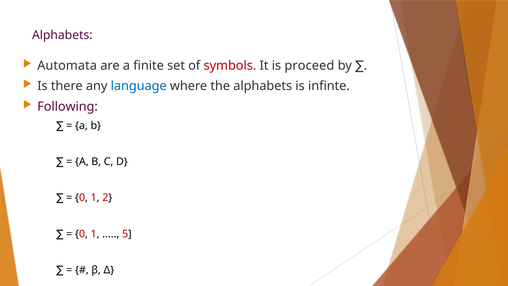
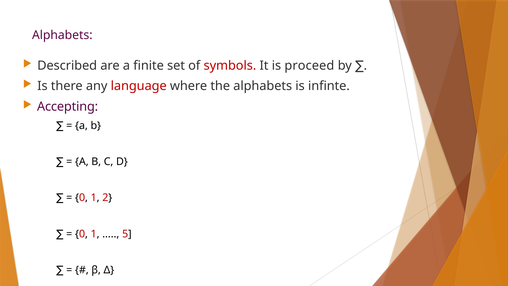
Automata: Automata -> Described
language colour: blue -> red
Following: Following -> Accepting
